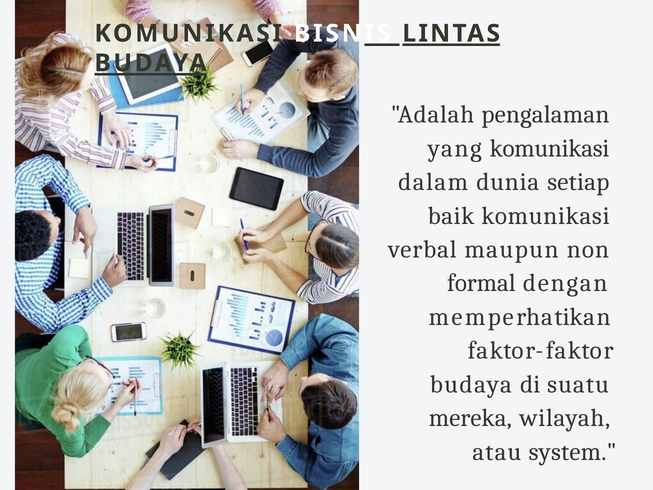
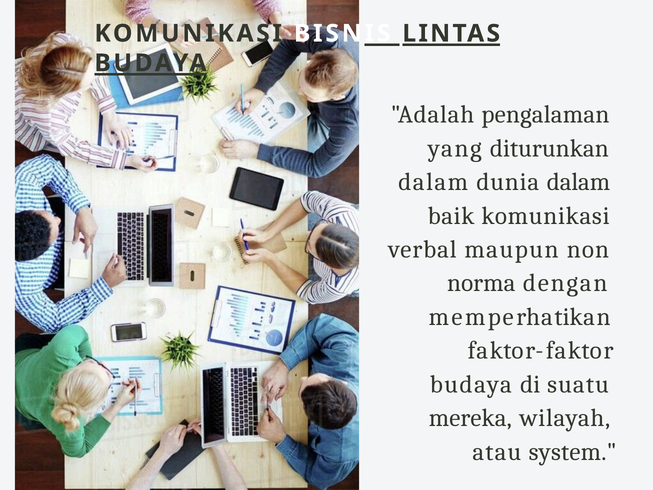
yang komunikasi: komunikasi -> diturunkan
dunia setiap: setiap -> dalam
formal: formal -> norma
